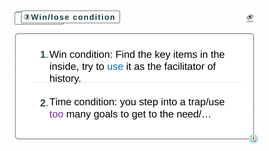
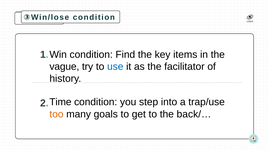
inside: inside -> vague
too colour: purple -> orange
need/…: need/… -> back/…
